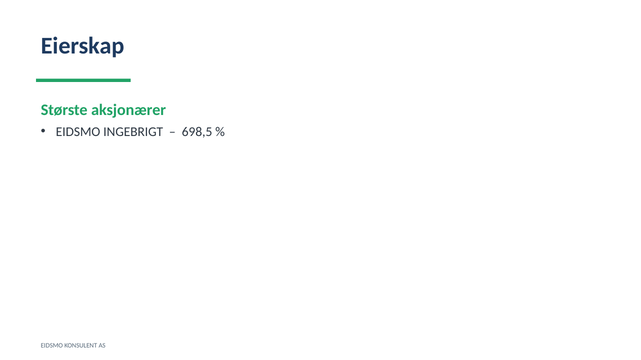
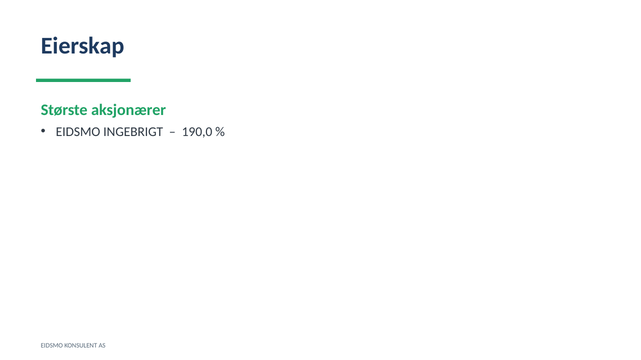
698,5: 698,5 -> 190,0
